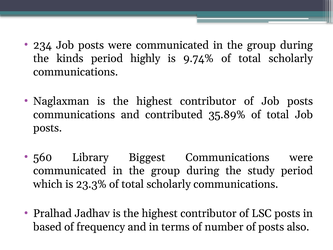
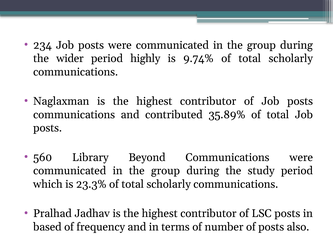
kinds: kinds -> wider
Biggest: Biggest -> Beyond
